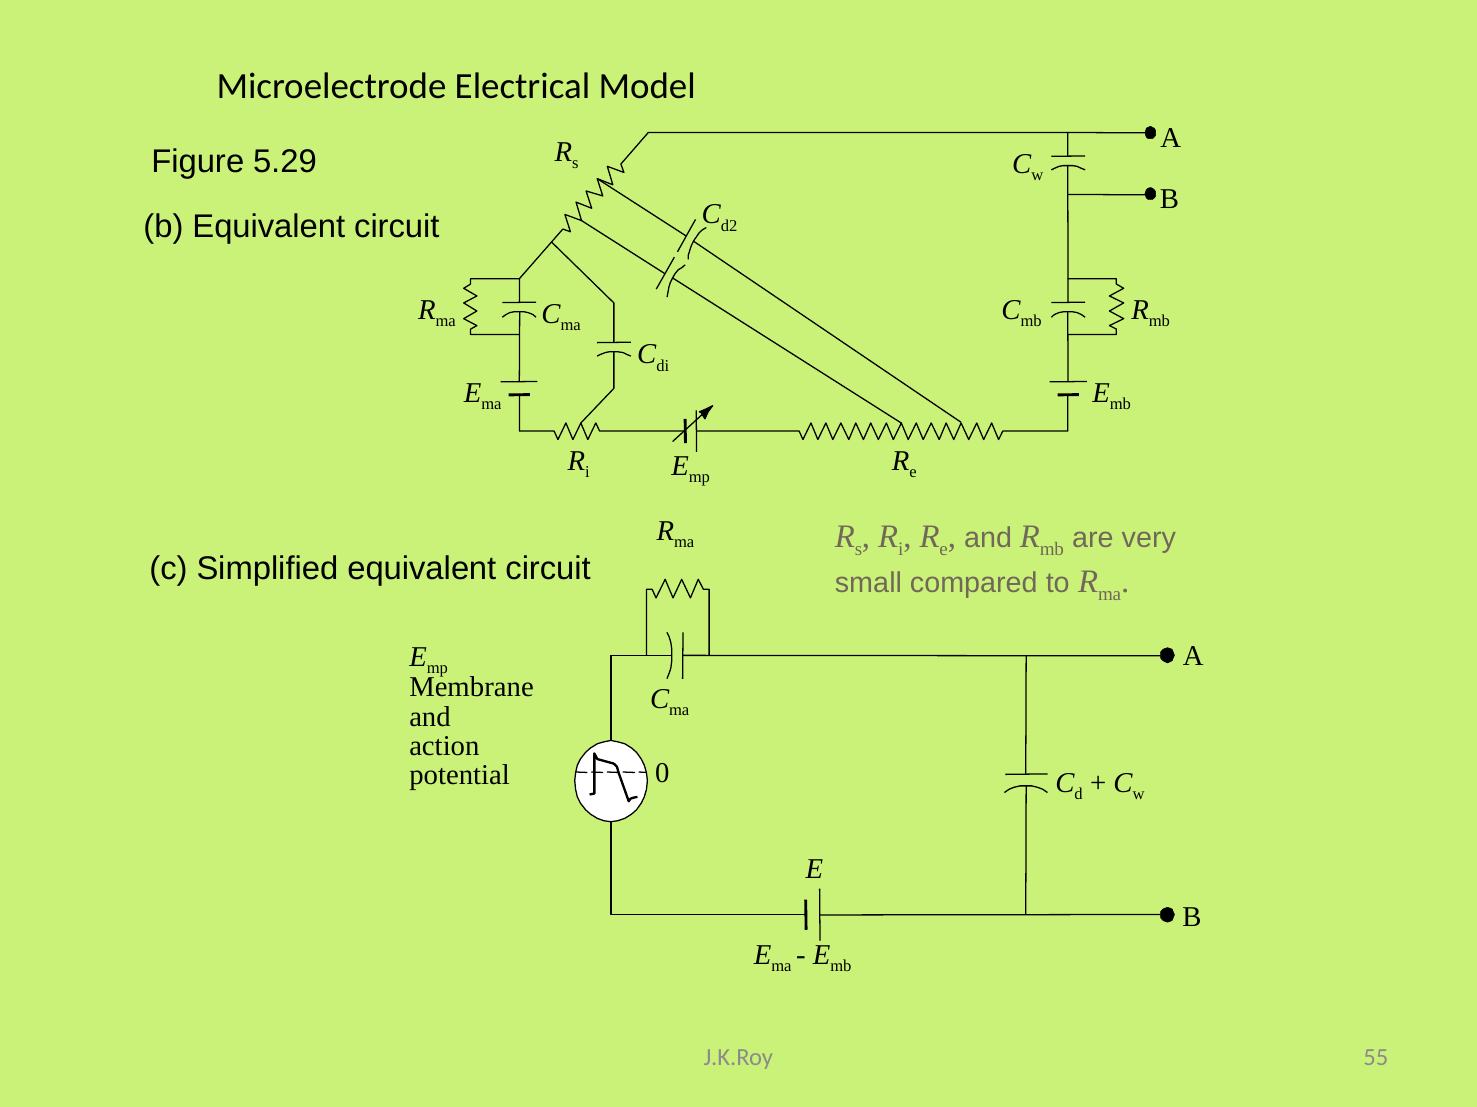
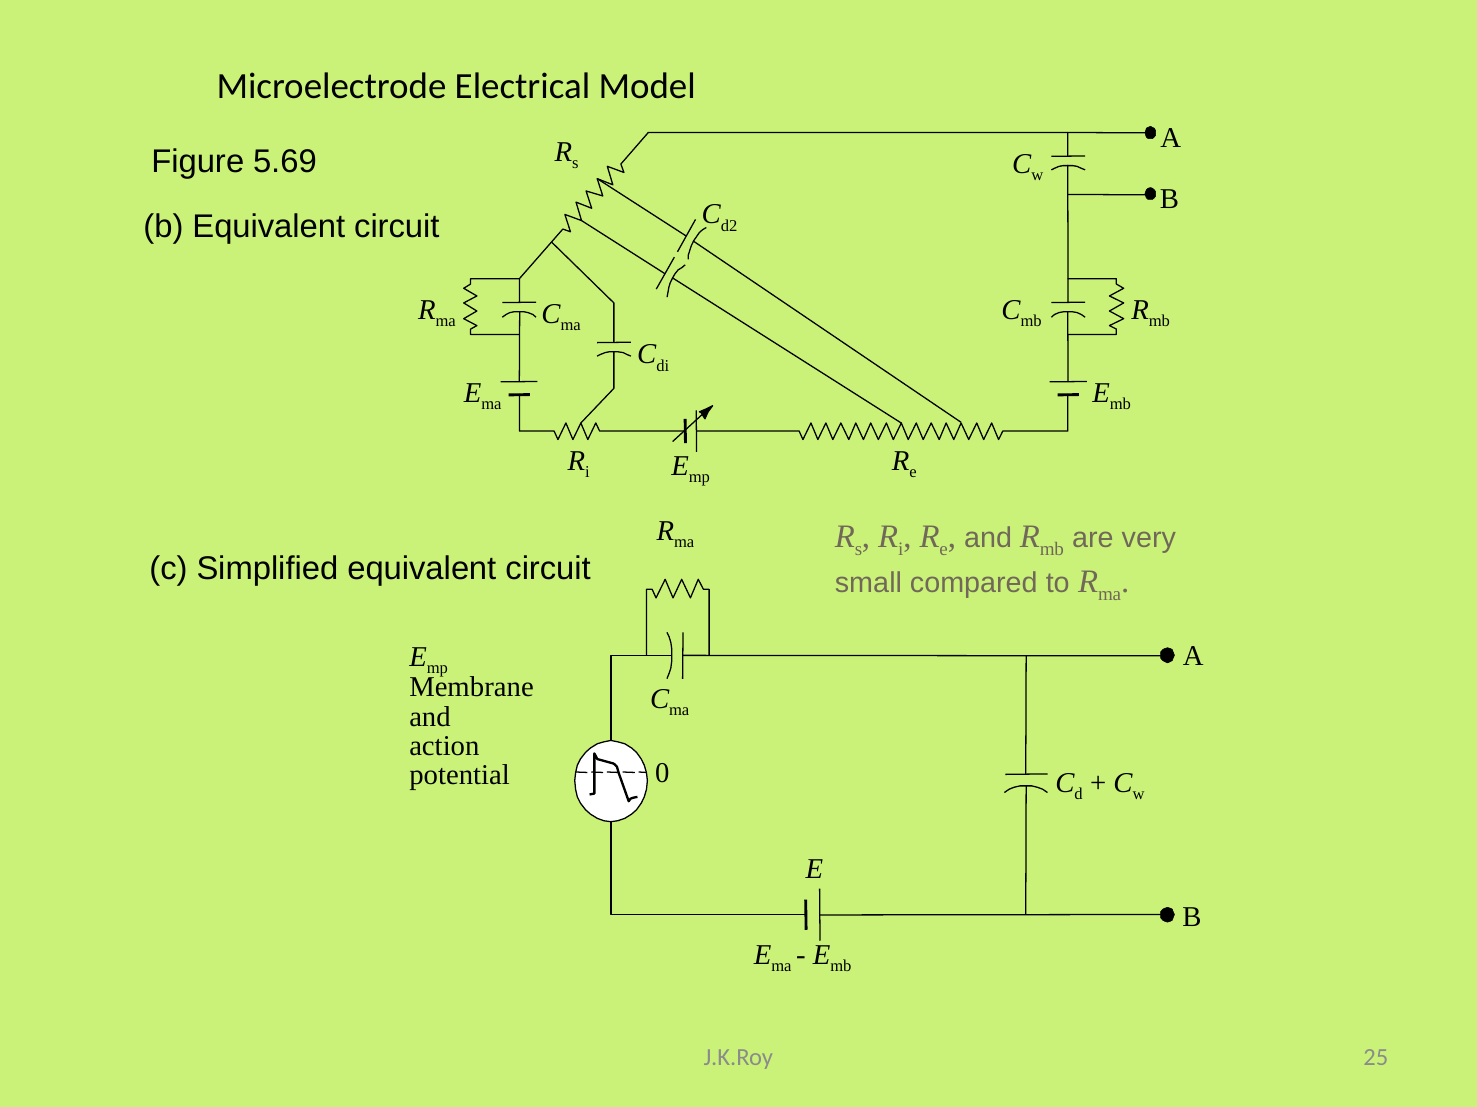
5.29: 5.29 -> 5.69
55: 55 -> 25
